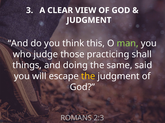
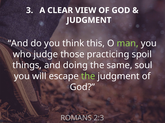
shall: shall -> spoil
said: said -> soul
the at (88, 77) colour: yellow -> light green
